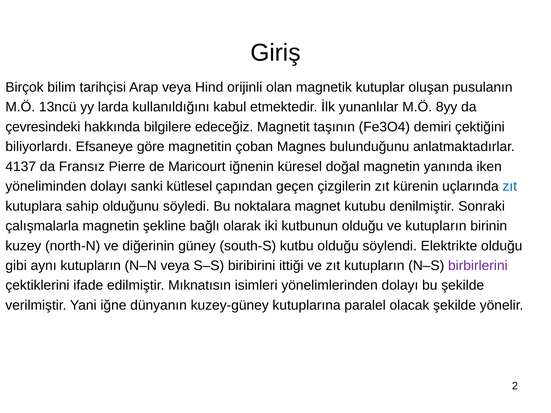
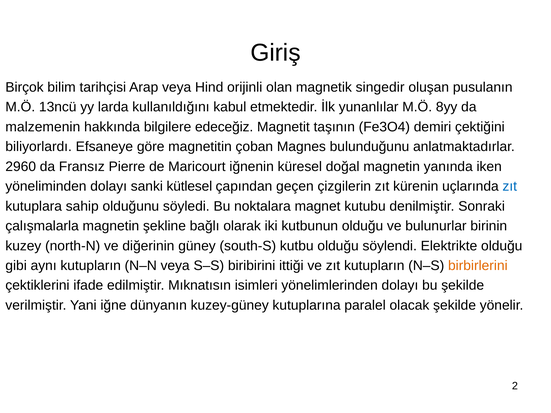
kutuplar: kutuplar -> singedir
çevresindeki: çevresindeki -> malzemenin
4137: 4137 -> 2960
ve kutupların: kutupların -> bulunurlar
birbirlerini colour: purple -> orange
